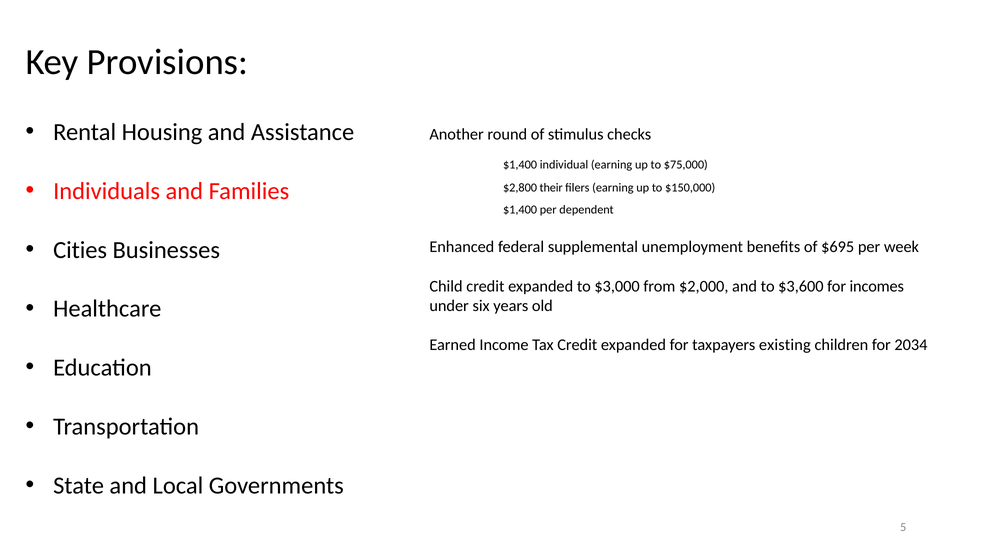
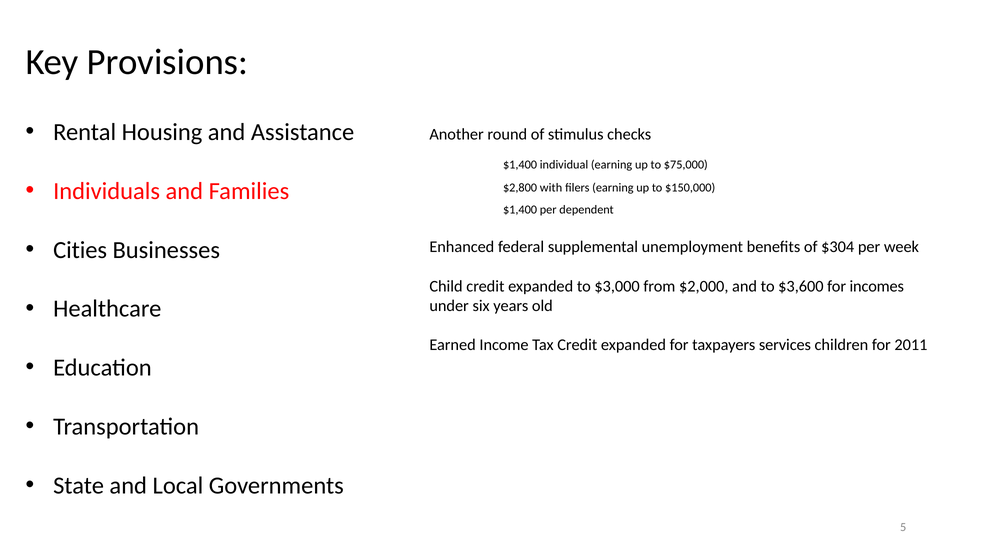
their: their -> with
$695: $695 -> $304
existing: existing -> services
2034: 2034 -> 2011
